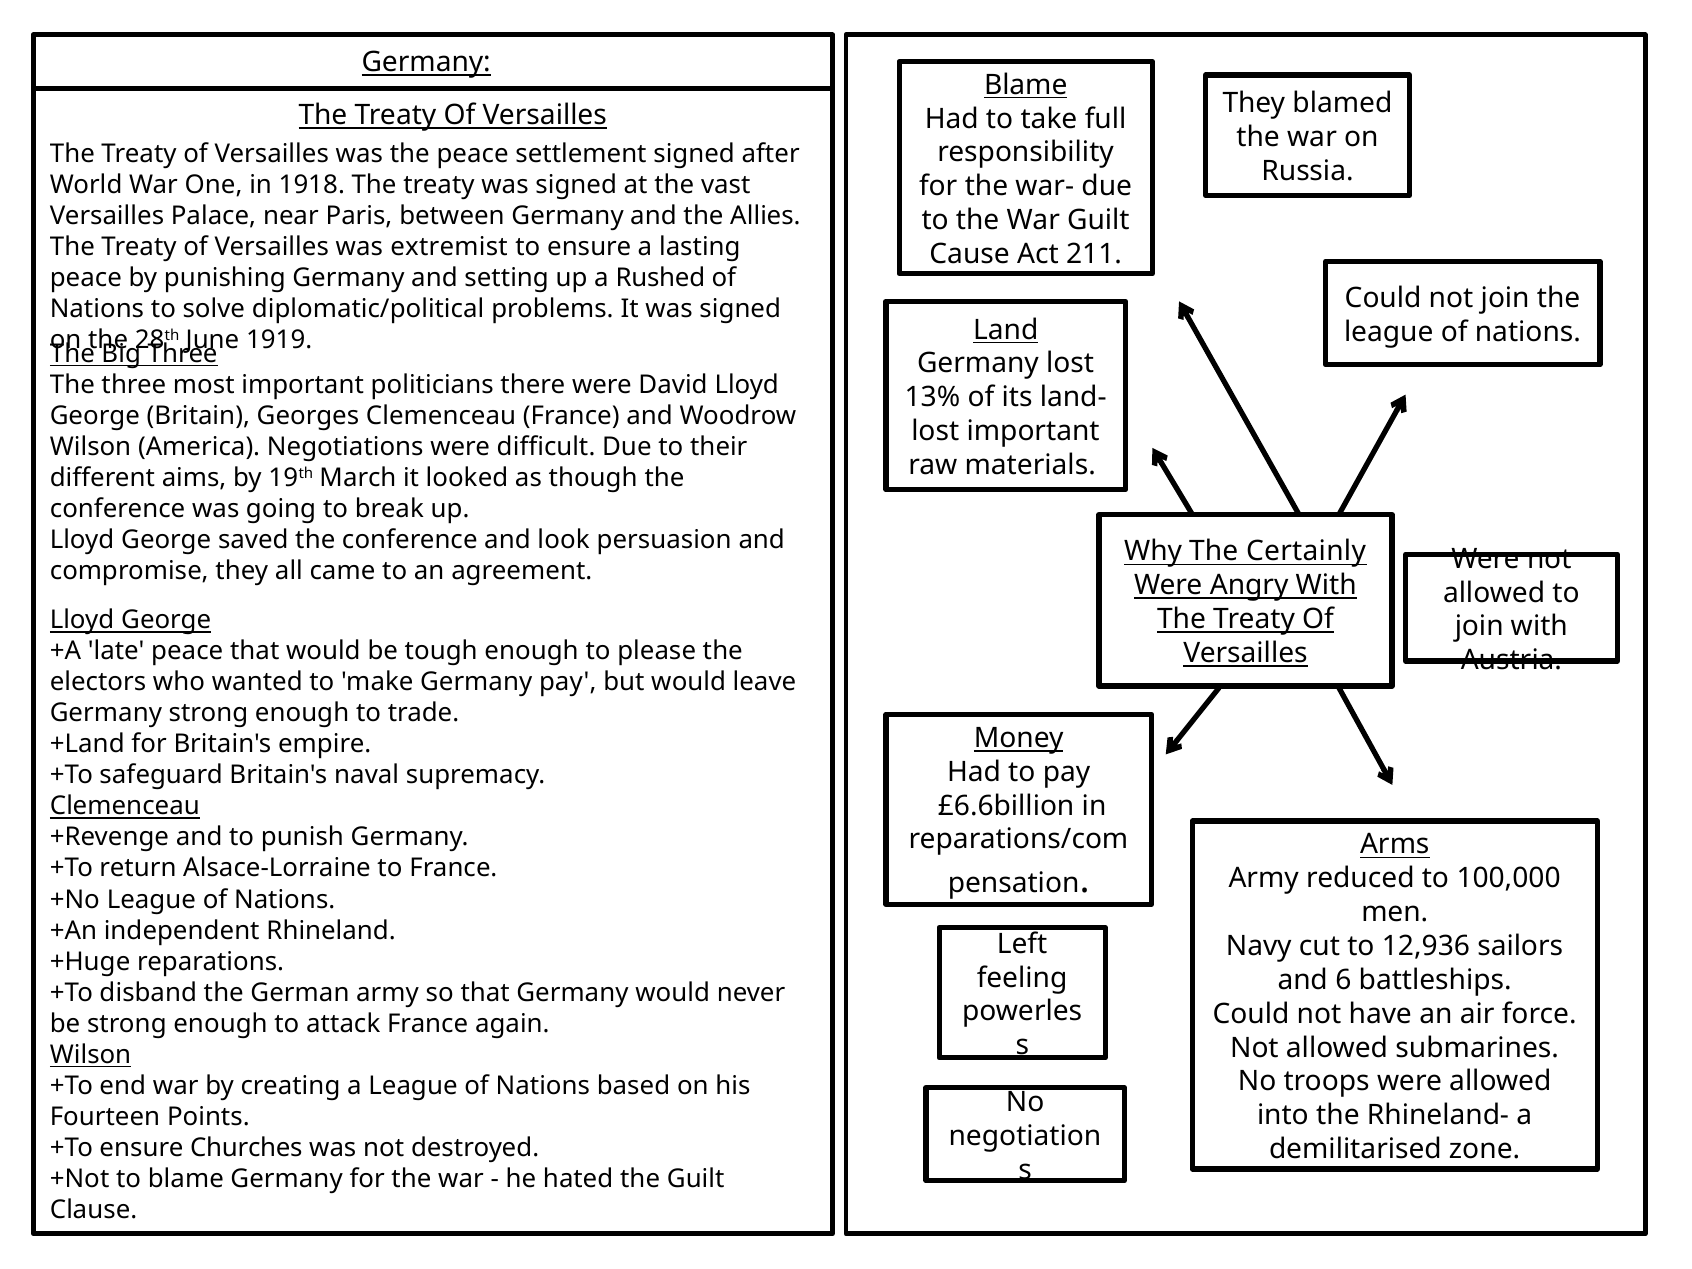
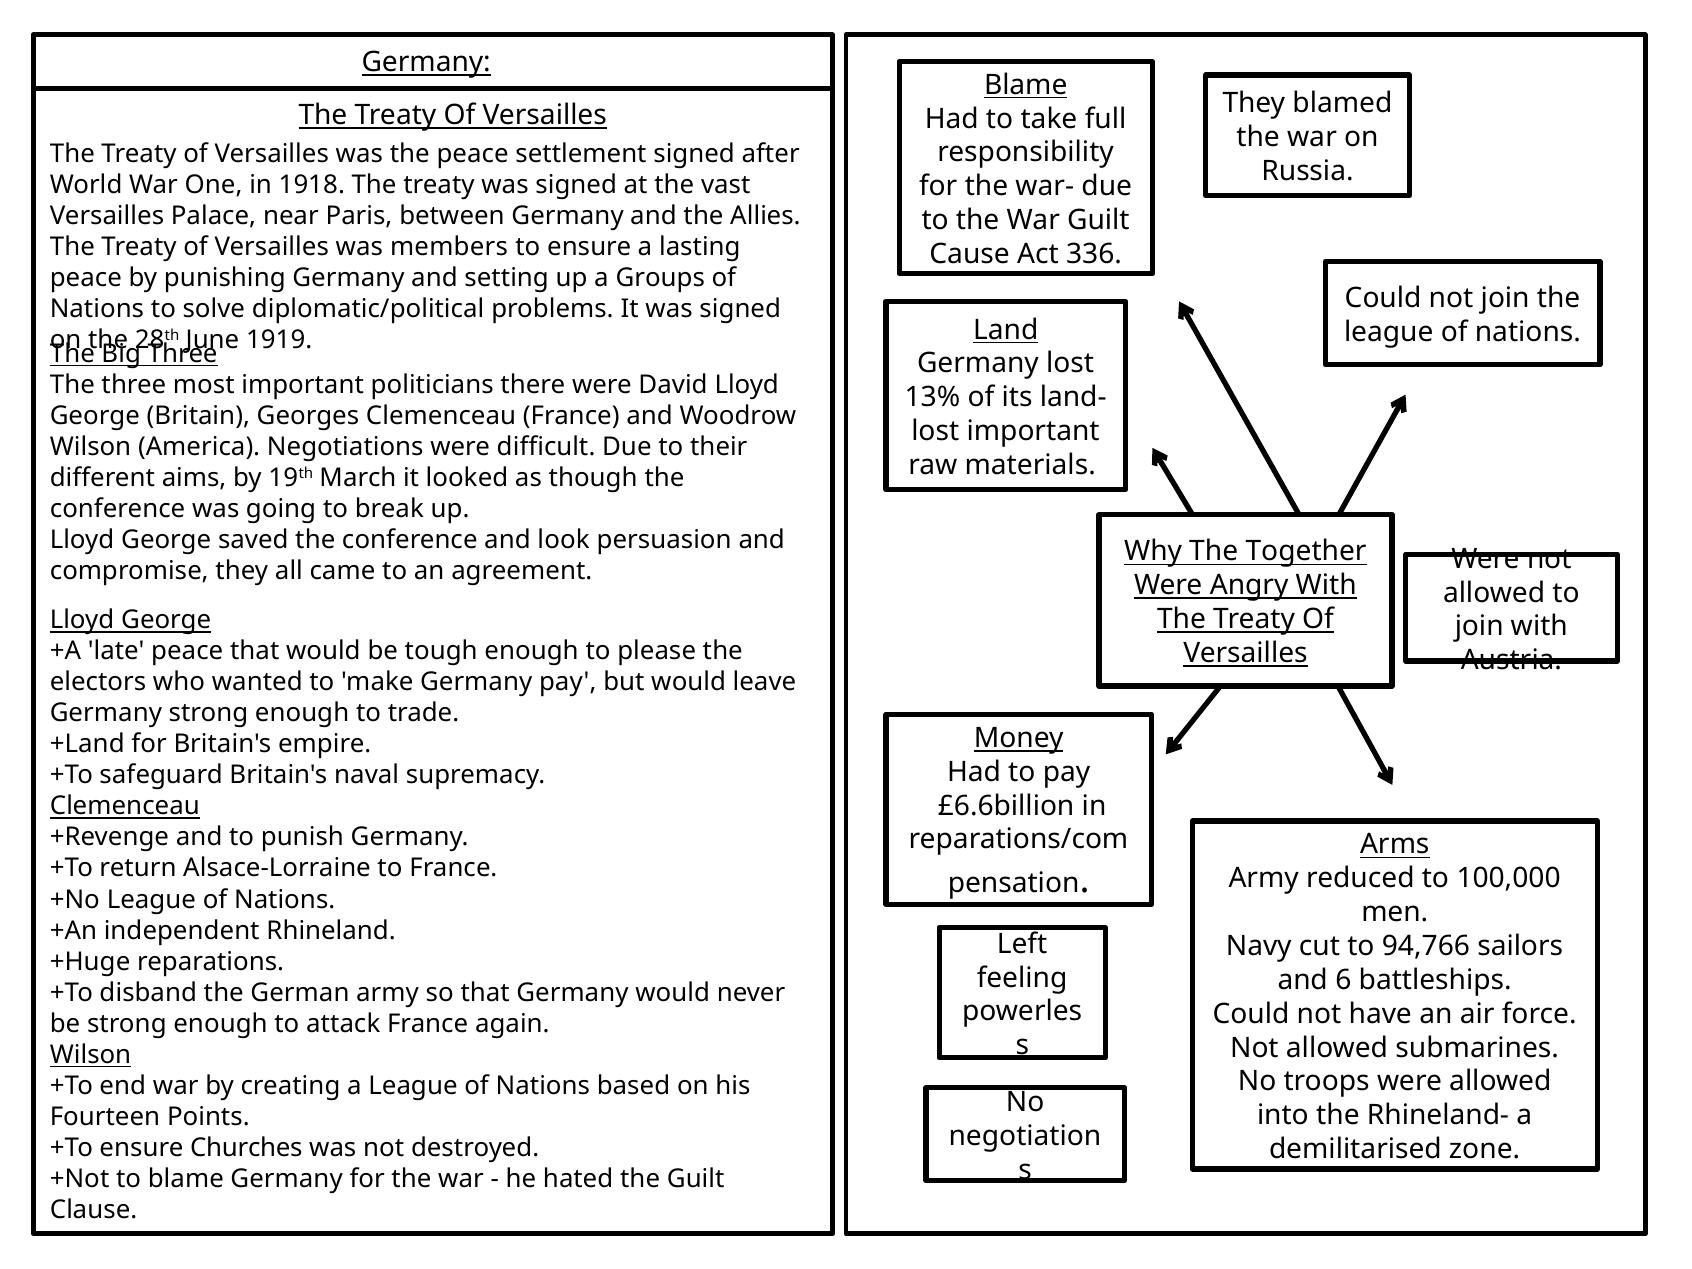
extremist: extremist -> members
211: 211 -> 336
Rushed: Rushed -> Groups
Certainly: Certainly -> Together
12,936: 12,936 -> 94,766
